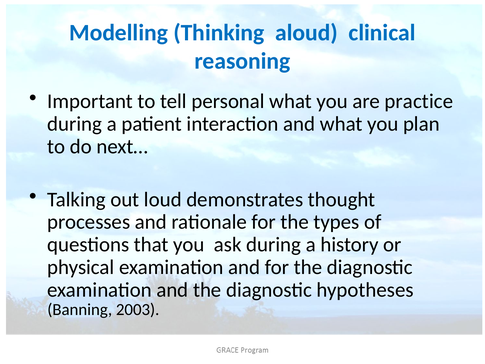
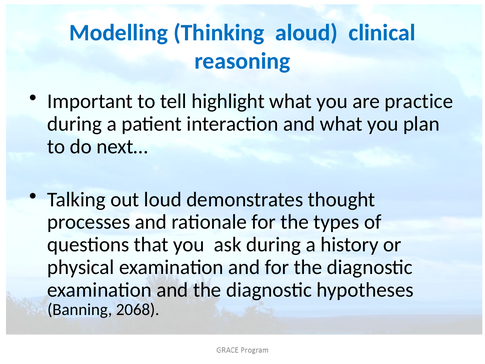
personal: personal -> highlight
2003: 2003 -> 2068
